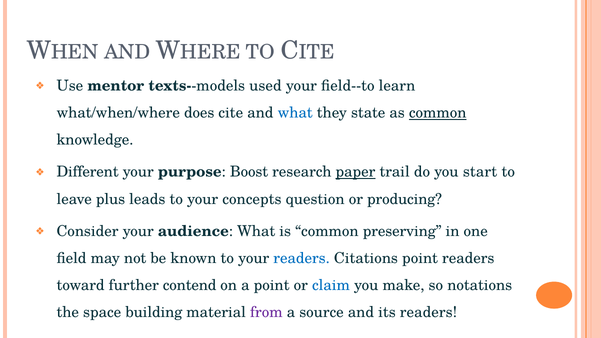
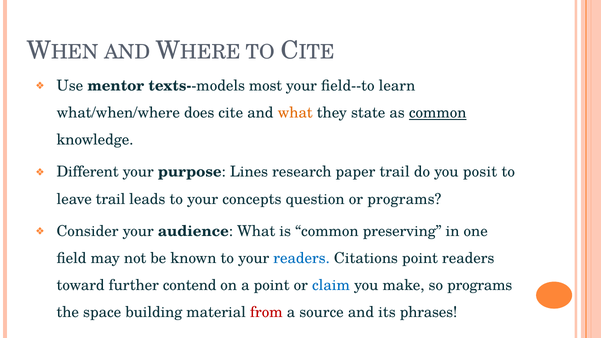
used: used -> most
what at (295, 113) colour: blue -> orange
Boost: Boost -> Lines
paper underline: present -> none
start: start -> posit
leave plus: plus -> trail
or producing: producing -> programs
so notations: notations -> programs
from colour: purple -> red
its readers: readers -> phrases
